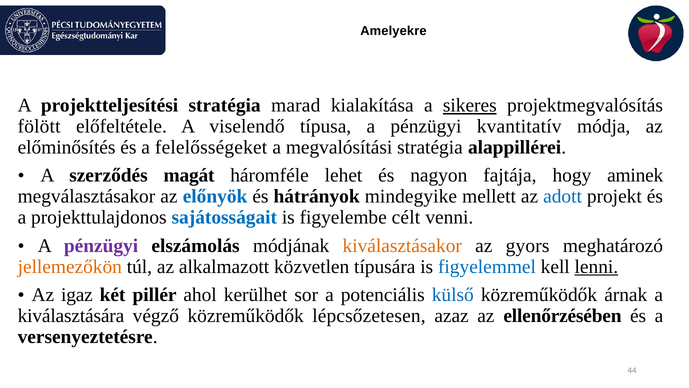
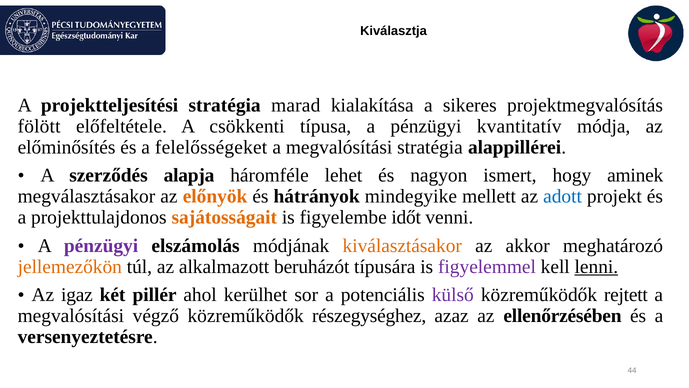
Amelyekre: Amelyekre -> Kiválasztja
sikeres underline: present -> none
viselendő: viselendő -> csökkenti
magát: magát -> alapja
fajtája: fajtája -> ismert
előnyök colour: blue -> orange
sajátosságait colour: blue -> orange
célt: célt -> időt
gyors: gyors -> akkor
közvetlen: közvetlen -> beruházót
figyelemmel colour: blue -> purple
külső colour: blue -> purple
árnak: árnak -> rejtett
kiválasztására at (71, 315): kiválasztására -> megvalósítási
lépcsőzetesen: lépcsőzetesen -> részegységhez
